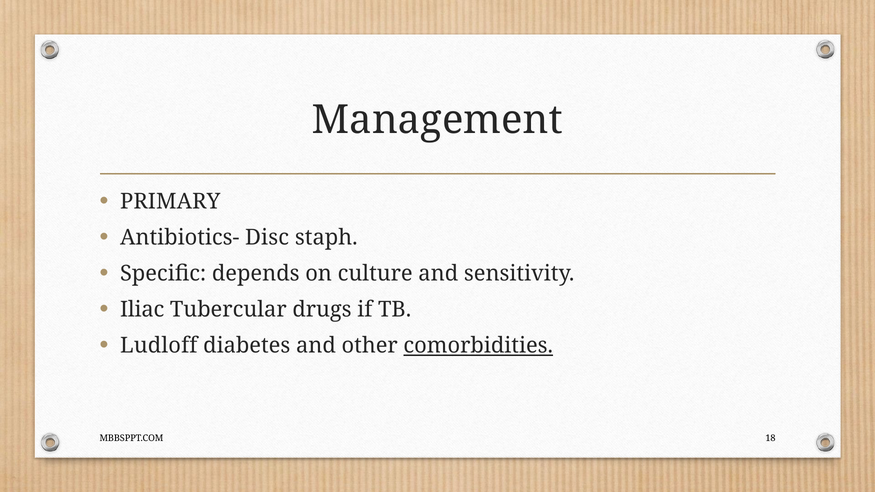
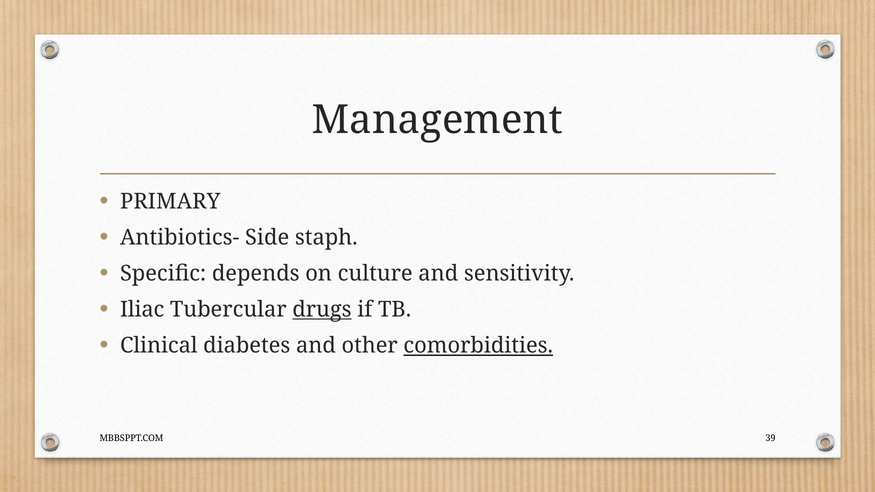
Disc: Disc -> Side
drugs underline: none -> present
Ludloff: Ludloff -> Clinical
18: 18 -> 39
